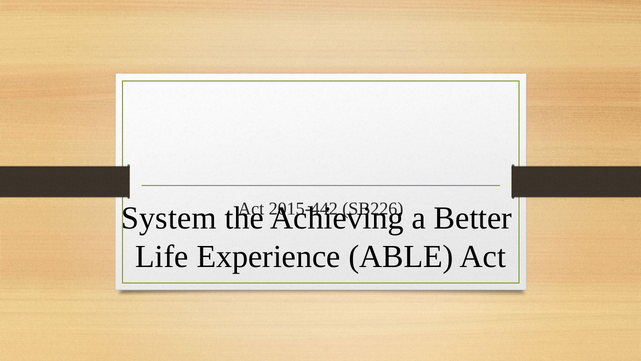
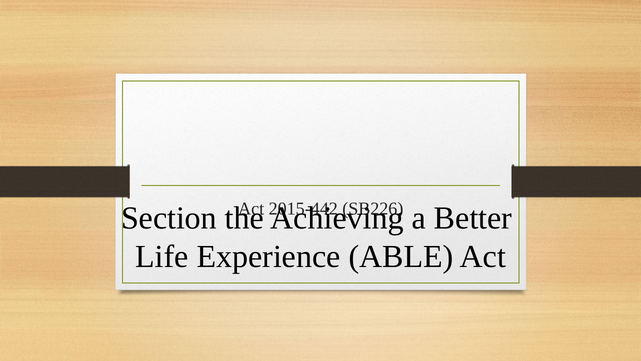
System: System -> Section
